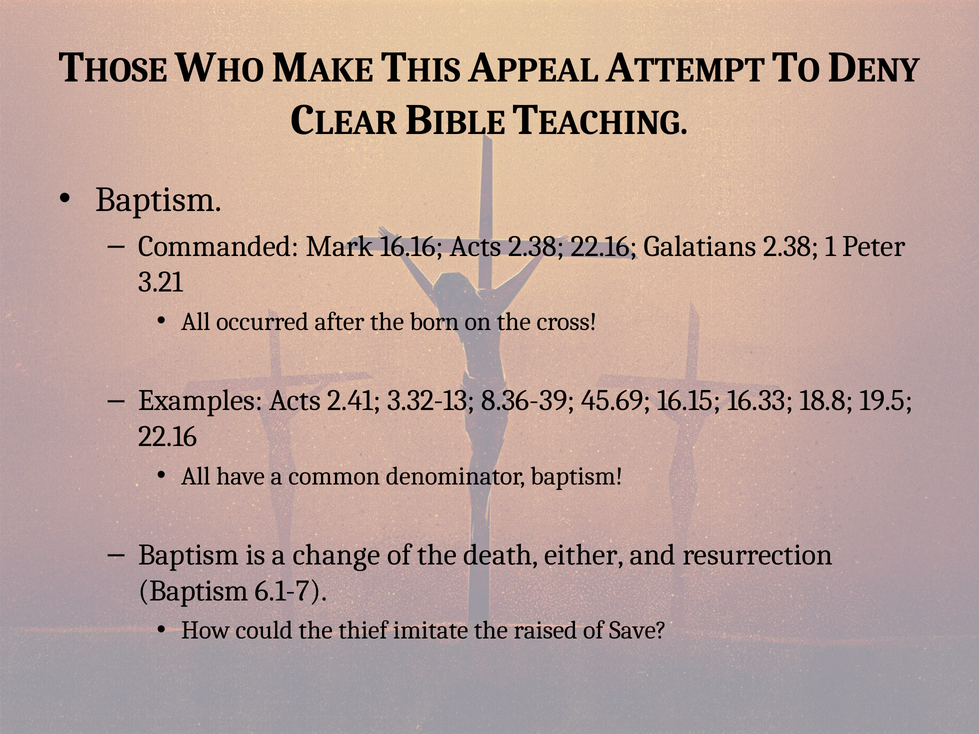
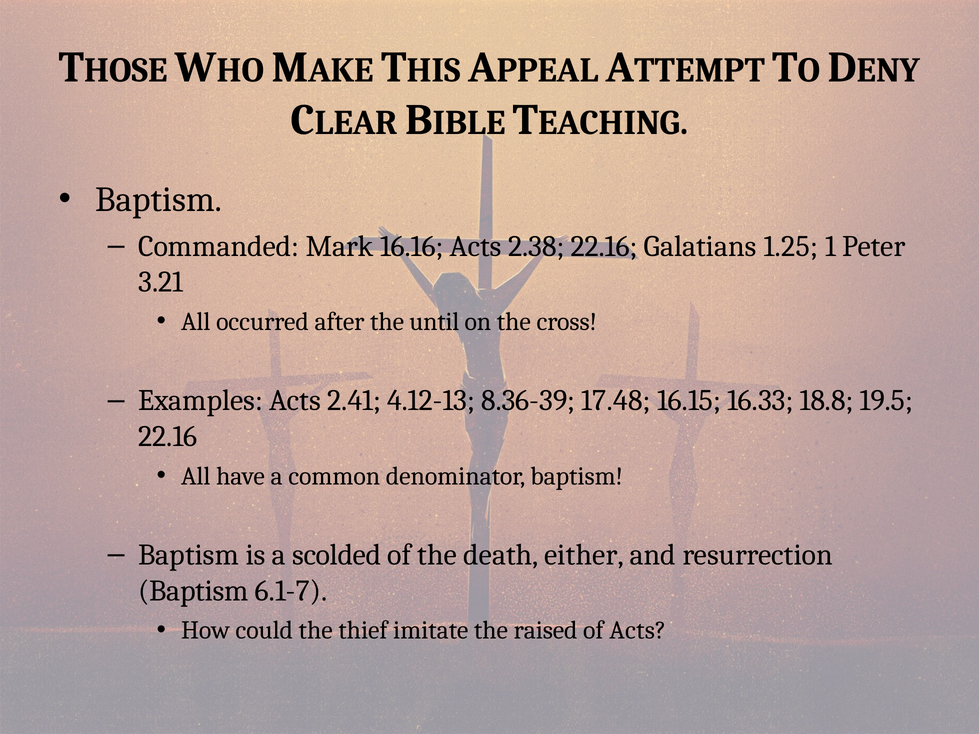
Galatians 2.38: 2.38 -> 1.25
born: born -> until
3.32-13: 3.32-13 -> 4.12-13
45.69: 45.69 -> 17.48
change: change -> scolded
of Save: Save -> Acts
